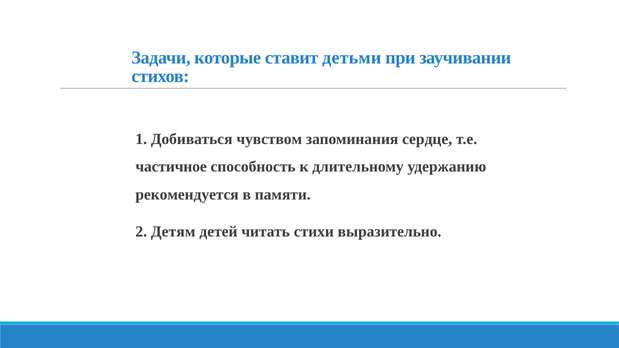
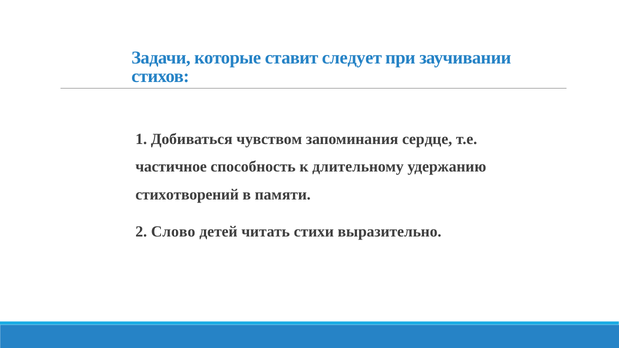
детьми: детьми -> следует
рекомендуется: рекомендуется -> стихотворений
Детям: Детям -> Слово
